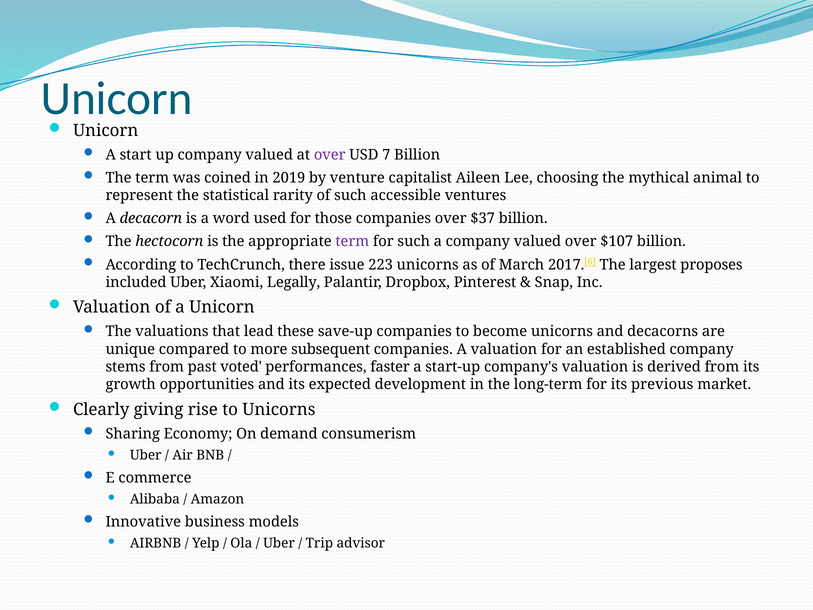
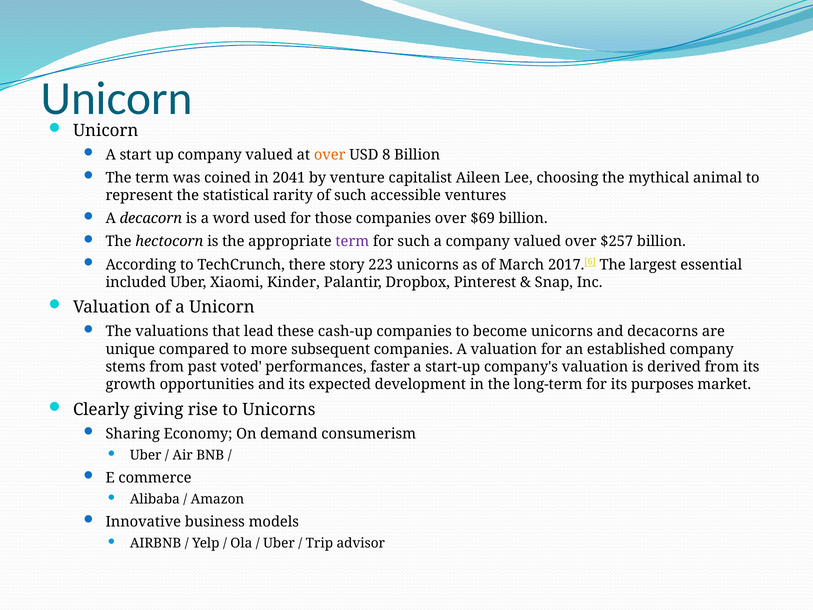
over at (330, 155) colour: purple -> orange
7: 7 -> 8
2019: 2019 -> 2041
$37: $37 -> $69
$107: $107 -> $257
issue: issue -> story
proposes: proposes -> essential
Legally: Legally -> Kinder
save-up: save-up -> cash-up
previous: previous -> purposes
